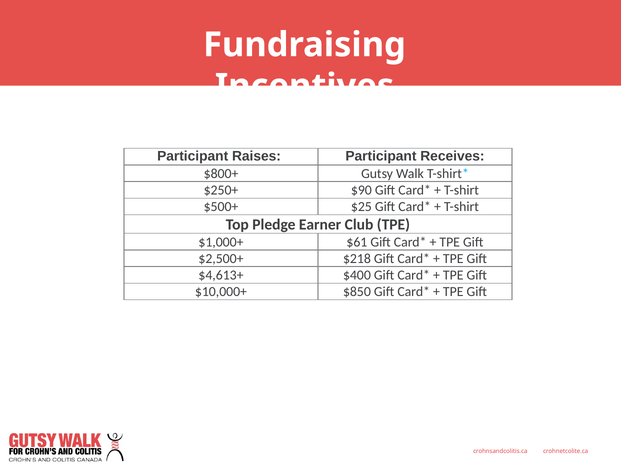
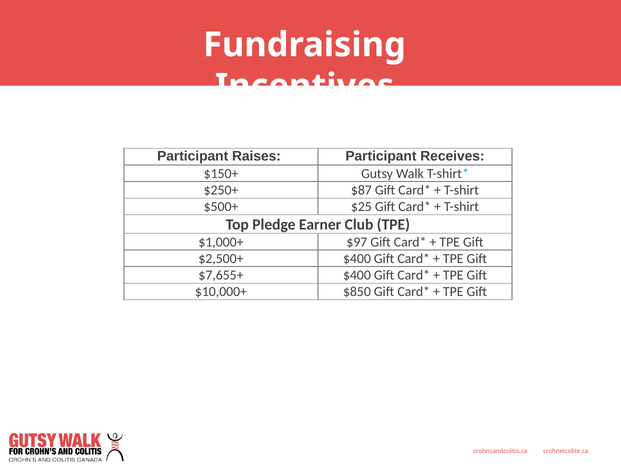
$800+: $800+ -> $150+
$90: $90 -> $87
$61: $61 -> $97
$2,500+ $218: $218 -> $400
$4,613+: $4,613+ -> $7,655+
